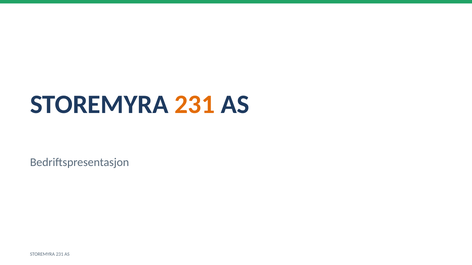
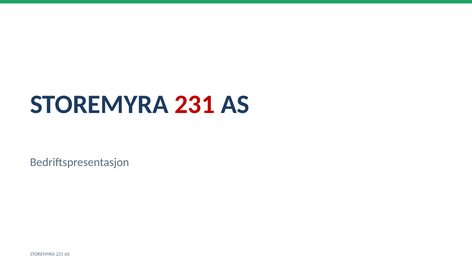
231 at (195, 105) colour: orange -> red
